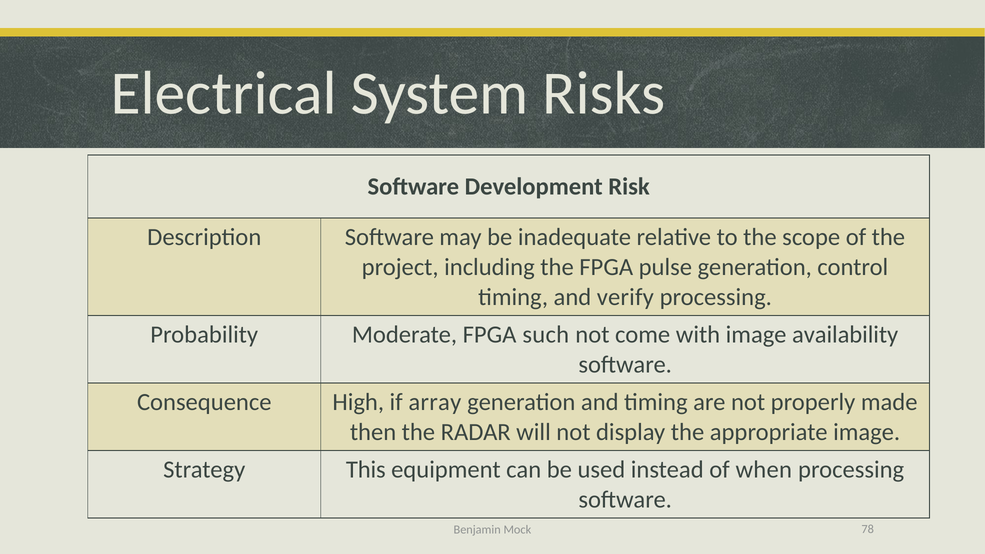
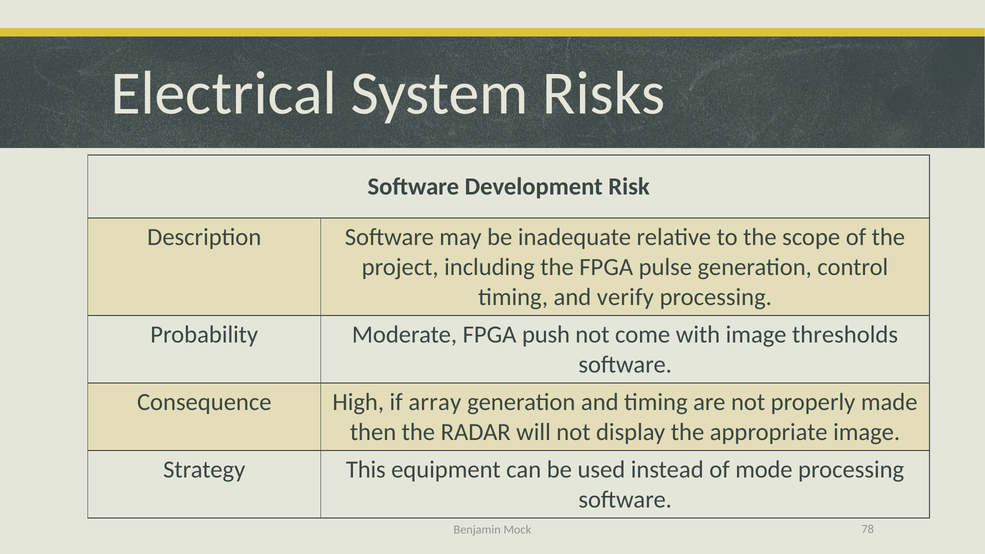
such: such -> push
availability: availability -> thresholds
when: when -> mode
